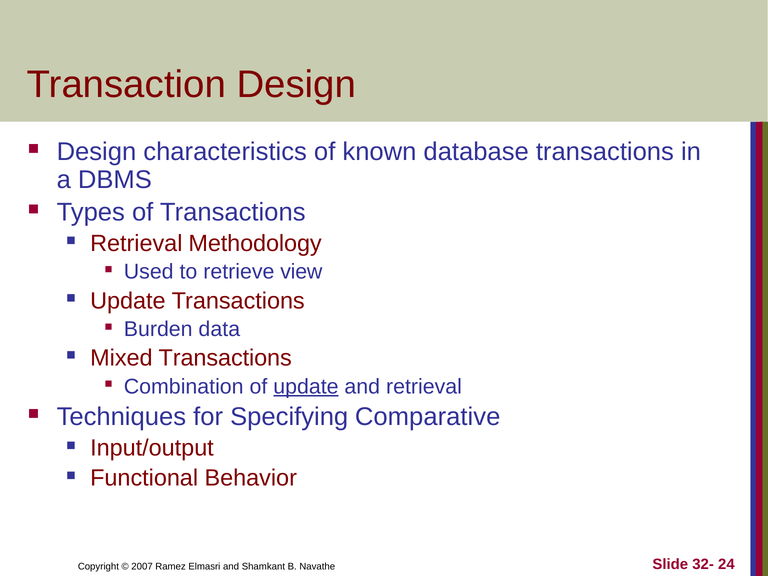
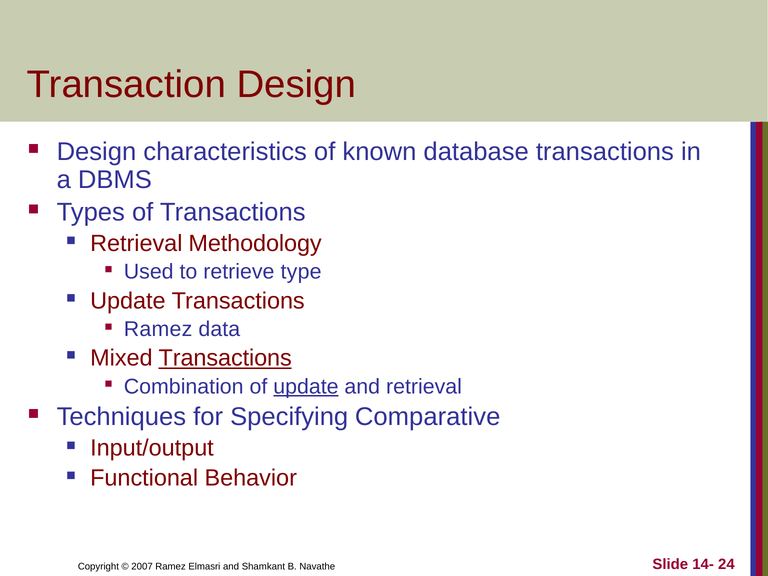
view: view -> type
Burden at (158, 329): Burden -> Ramez
Transactions at (225, 358) underline: none -> present
32-: 32- -> 14-
